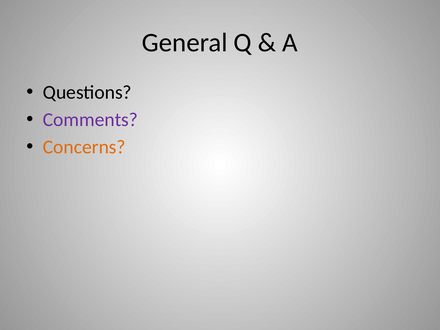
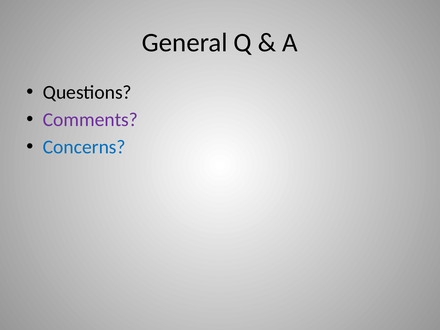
Concerns colour: orange -> blue
